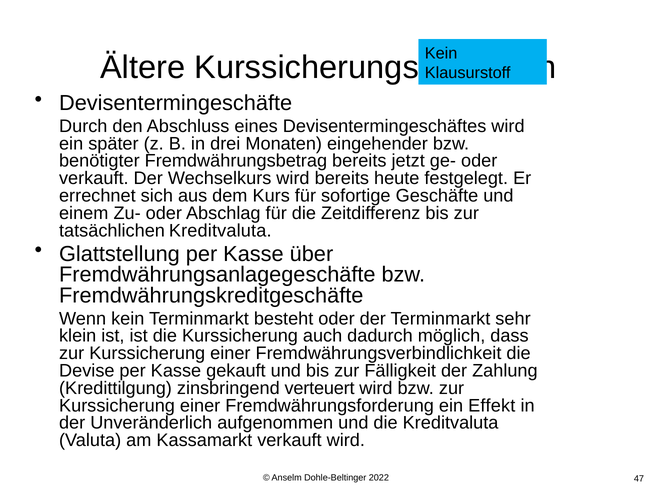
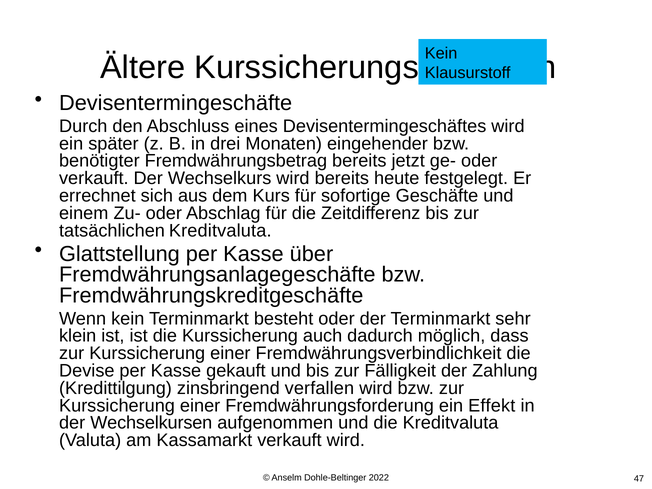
verteuert: verteuert -> verfallen
Unveränderlich: Unveränderlich -> Wechselkursen
